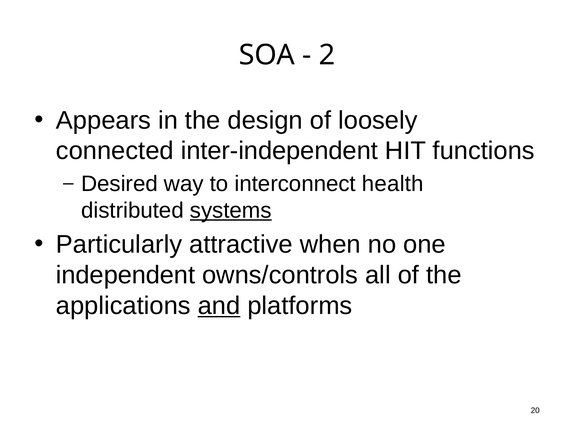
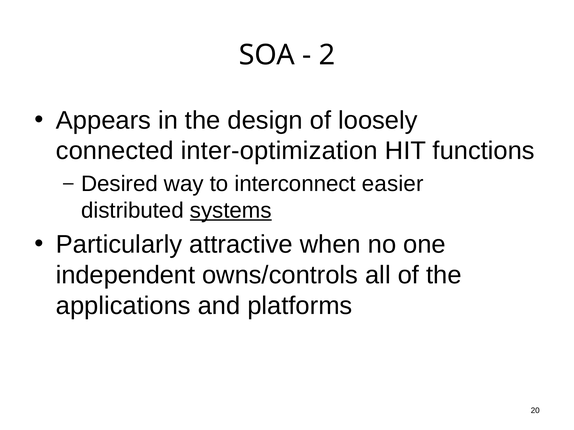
inter-independent: inter-independent -> inter-optimization
health: health -> easier
and underline: present -> none
